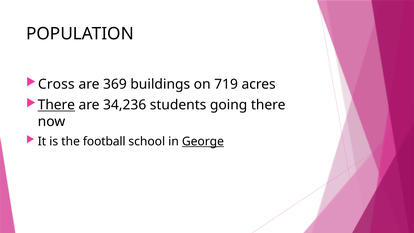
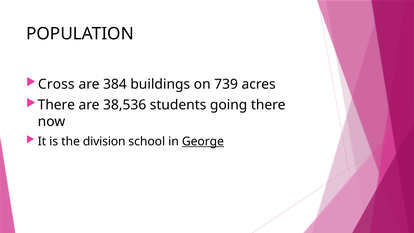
369: 369 -> 384
719: 719 -> 739
There at (56, 105) underline: present -> none
34,236: 34,236 -> 38,536
football: football -> division
